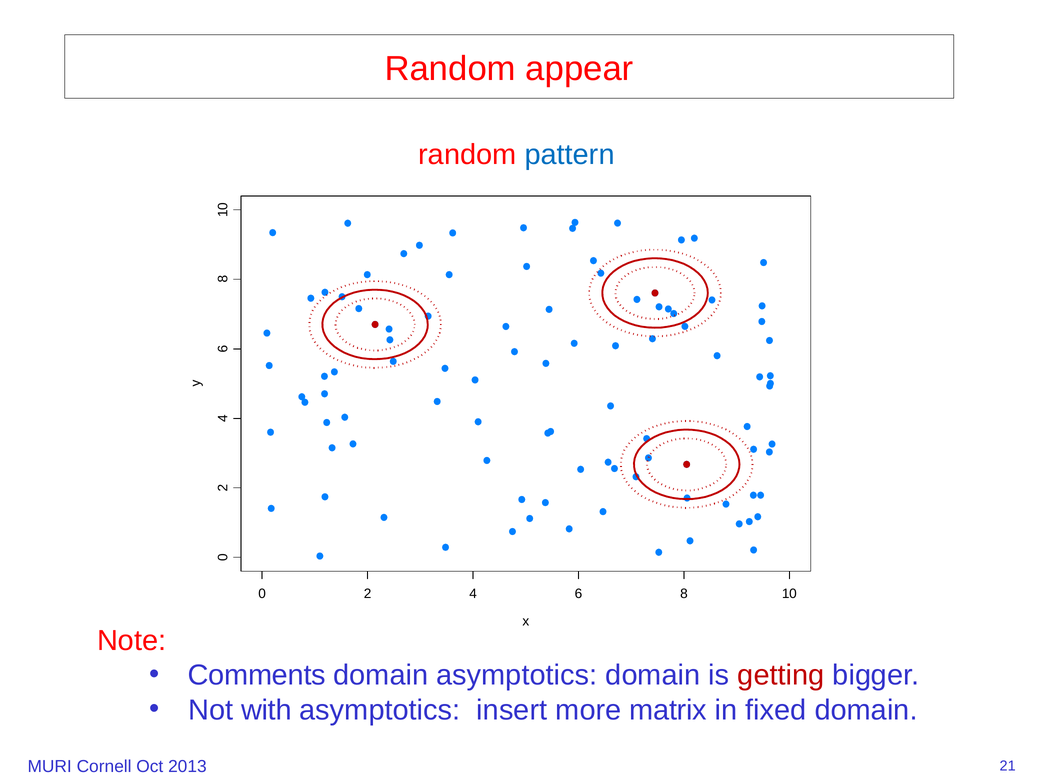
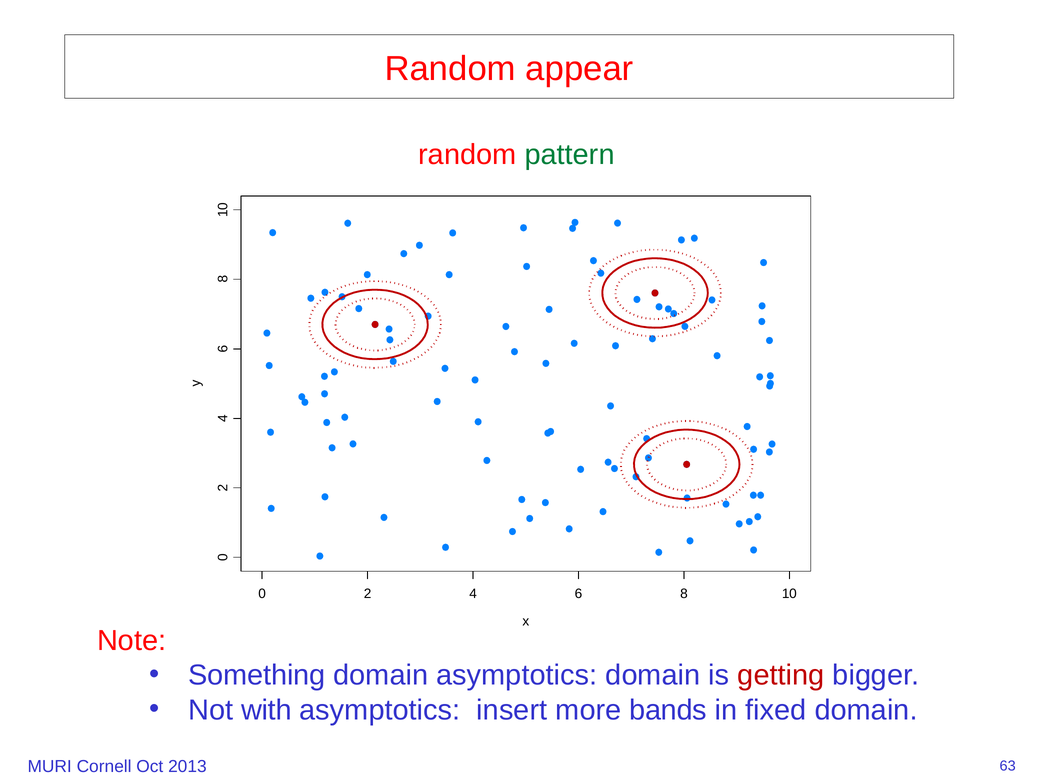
pattern colour: blue -> green
Comments: Comments -> Something
matrix: matrix -> bands
21: 21 -> 63
